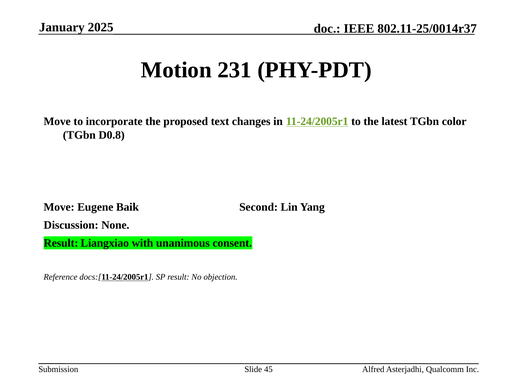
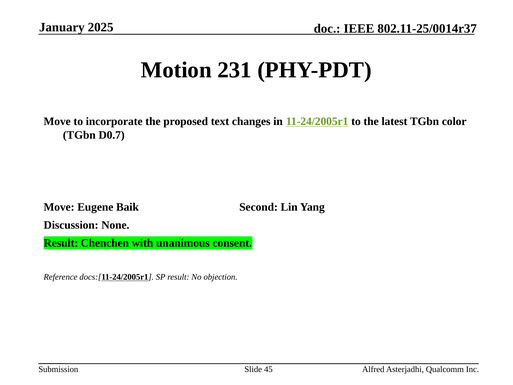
D0.8: D0.8 -> D0.7
Liangxiao: Liangxiao -> Chenchen
